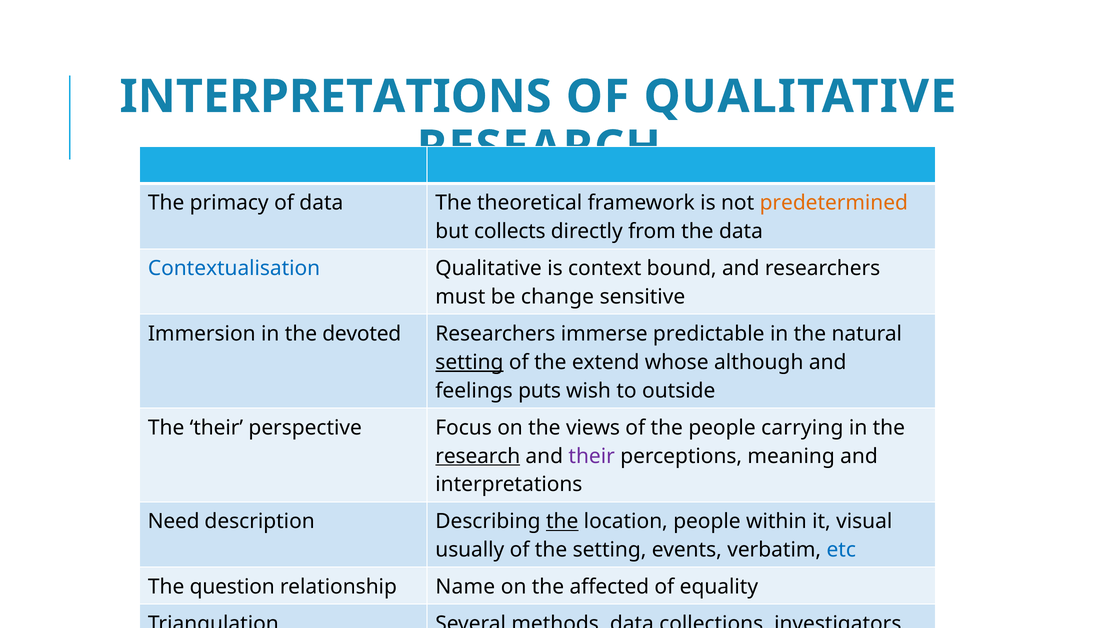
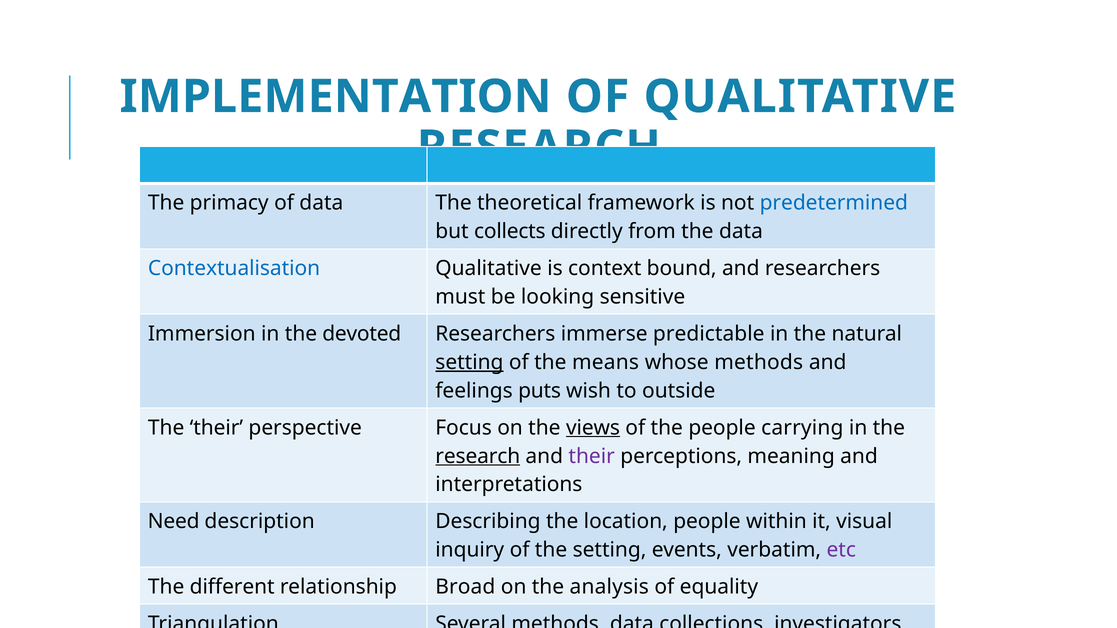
INTERPRETATIONS at (336, 97): INTERPRETATIONS -> IMPLEMENTATION
predetermined colour: orange -> blue
change: change -> looking
extend: extend -> means
whose although: although -> methods
views underline: none -> present
the at (562, 522) underline: present -> none
usually: usually -> inquiry
etc colour: blue -> purple
question: question -> different
Name: Name -> Broad
affected: affected -> analysis
